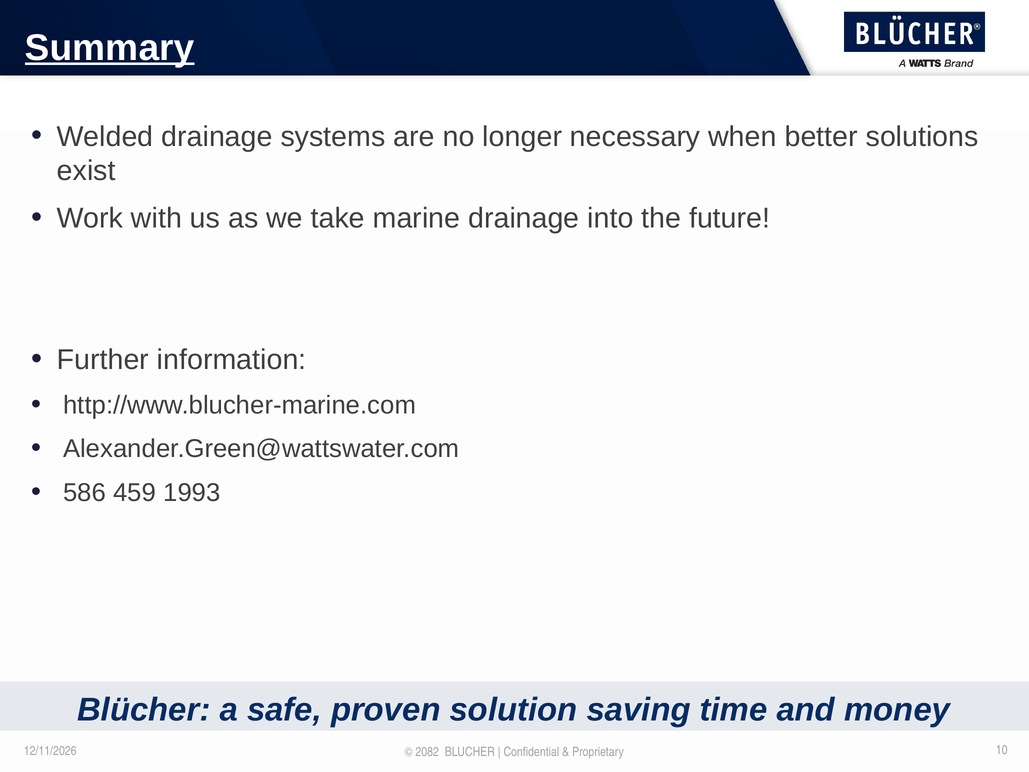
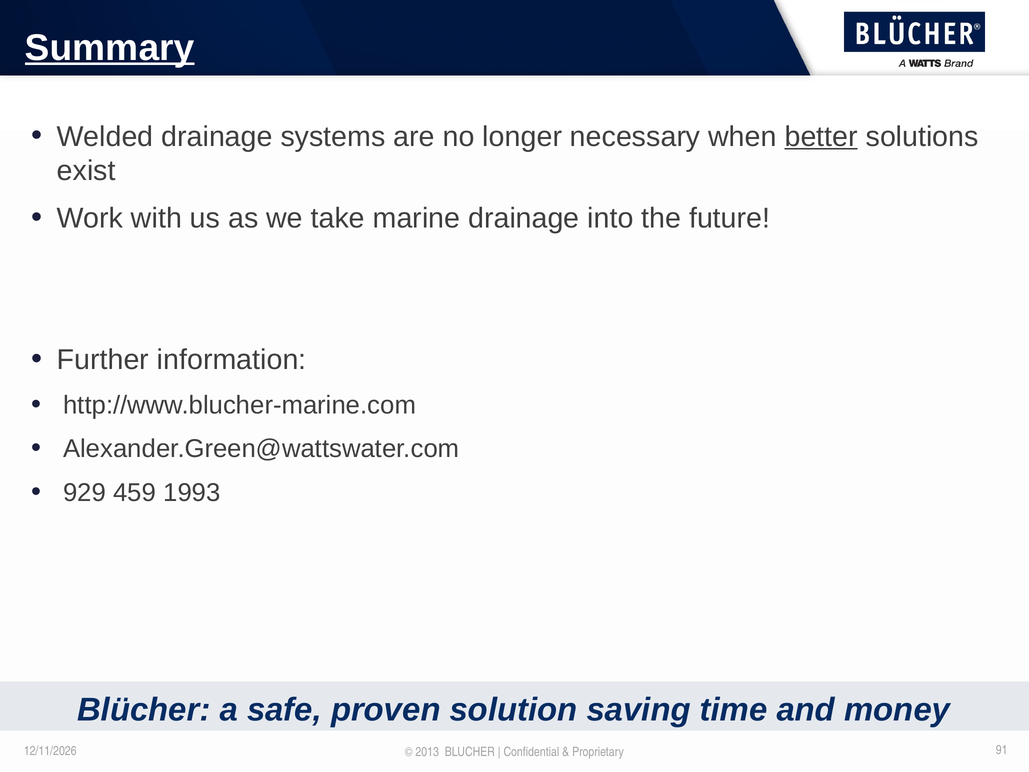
better underline: none -> present
586: 586 -> 929
2082: 2082 -> 2013
10: 10 -> 91
